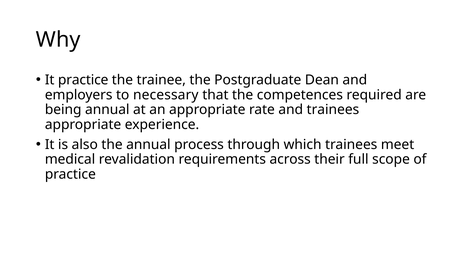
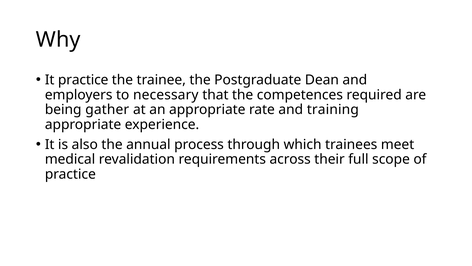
being annual: annual -> gather
and trainees: trainees -> training
